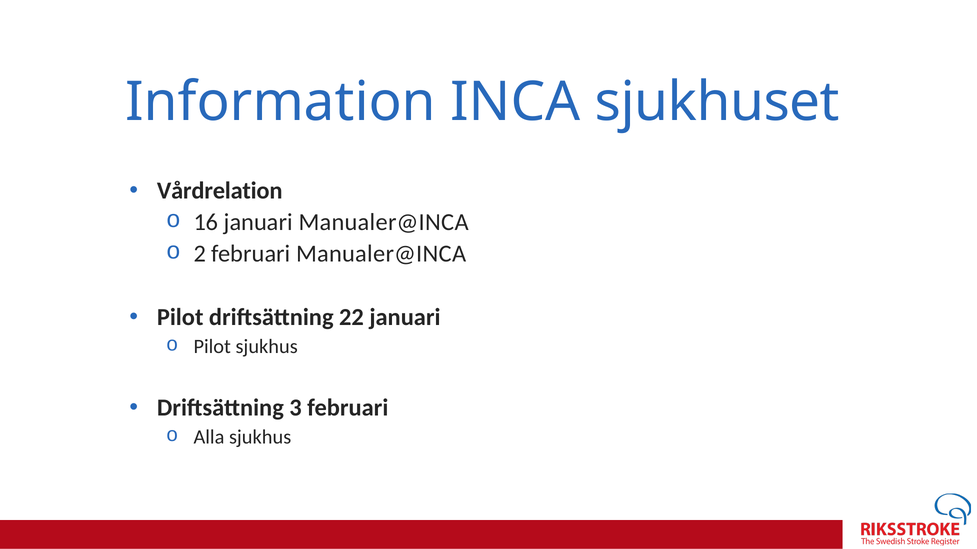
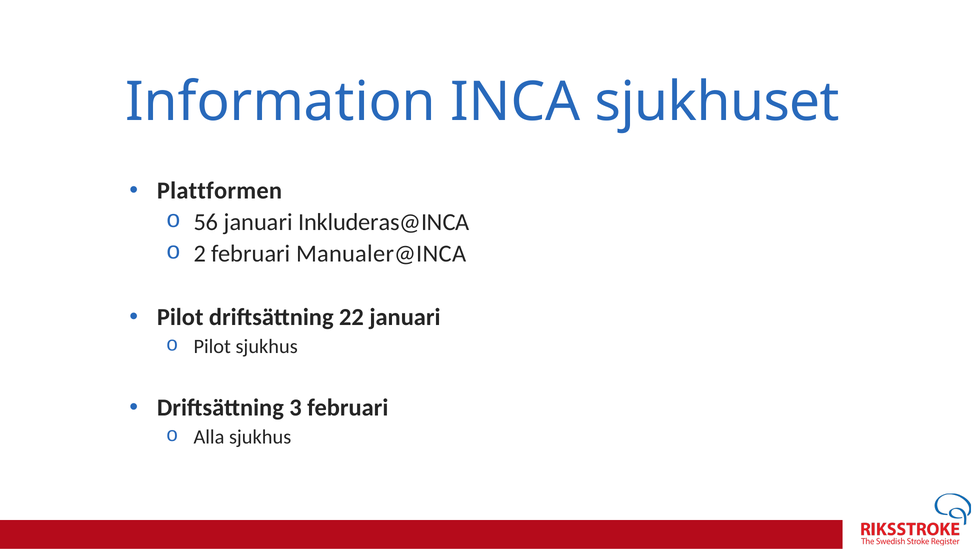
Vårdrelation: Vårdrelation -> Plattformen
16: 16 -> 56
januari Manualer@INCA: Manualer@INCA -> Inkluderas@INCA
